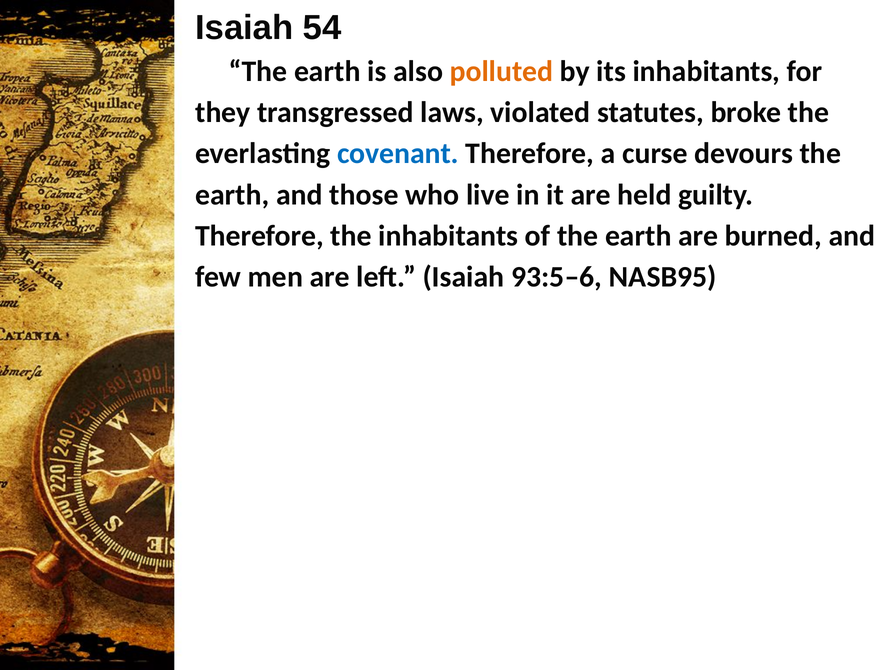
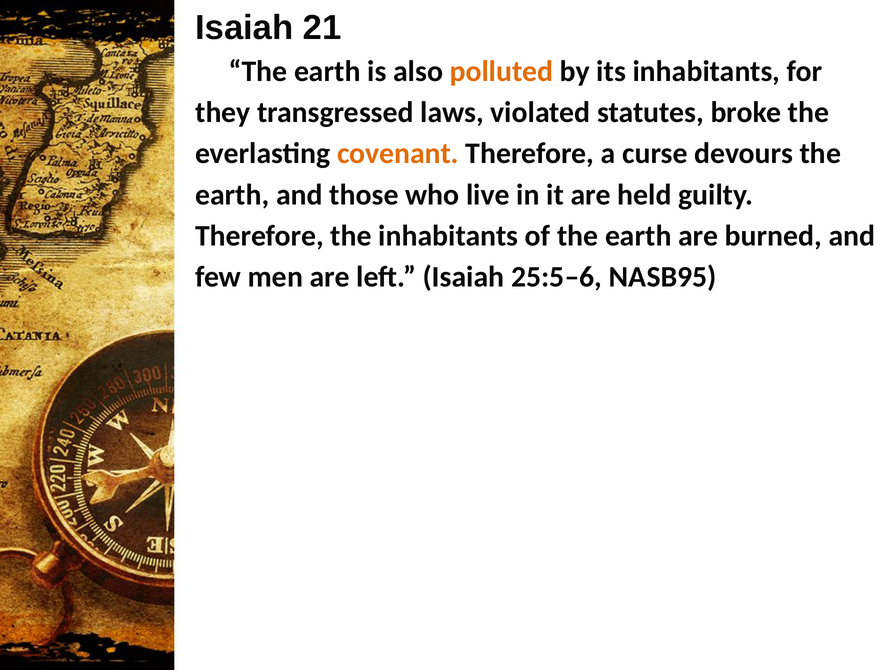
54: 54 -> 21
covenant colour: blue -> orange
93:5–6: 93:5–6 -> 25:5–6
